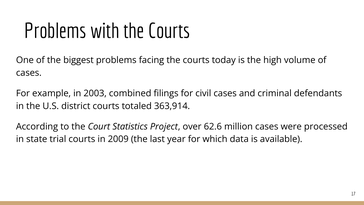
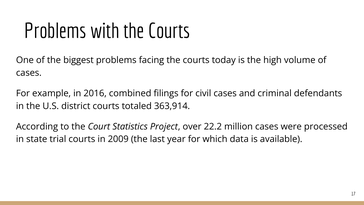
2003: 2003 -> 2016
62.6: 62.6 -> 22.2
